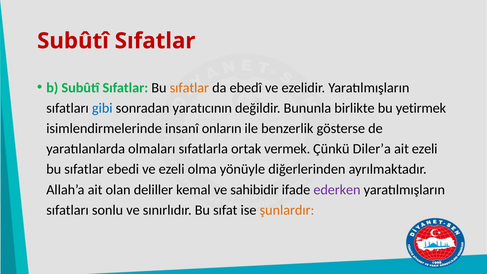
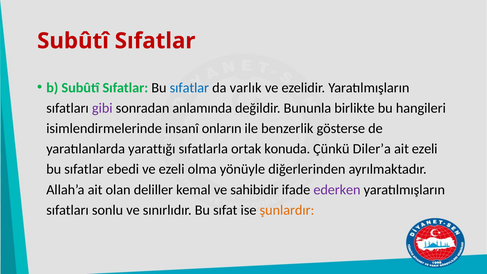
sıfatlar at (189, 88) colour: orange -> blue
ebedî: ebedî -> varlık
gibi colour: blue -> purple
yaratıcının: yaratıcının -> anlamında
yetirmek: yetirmek -> hangileri
olmaları: olmaları -> yarattığı
vermek: vermek -> konuda
